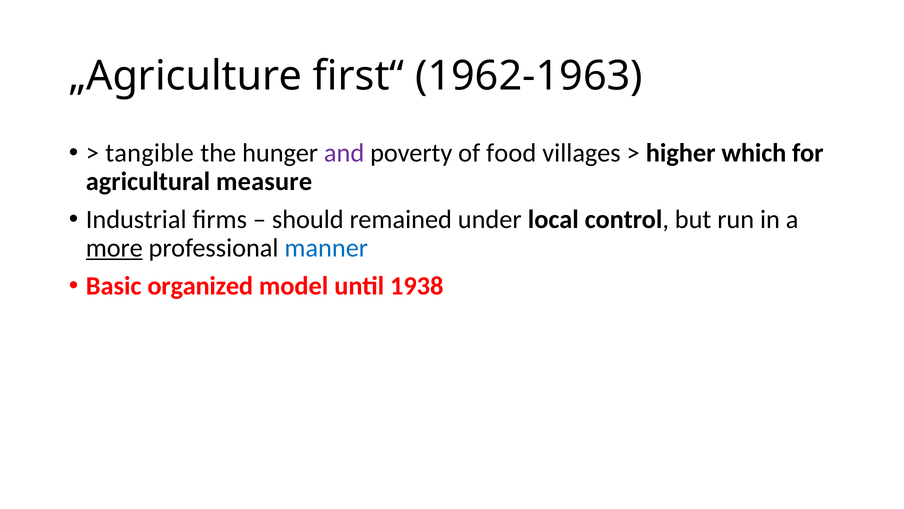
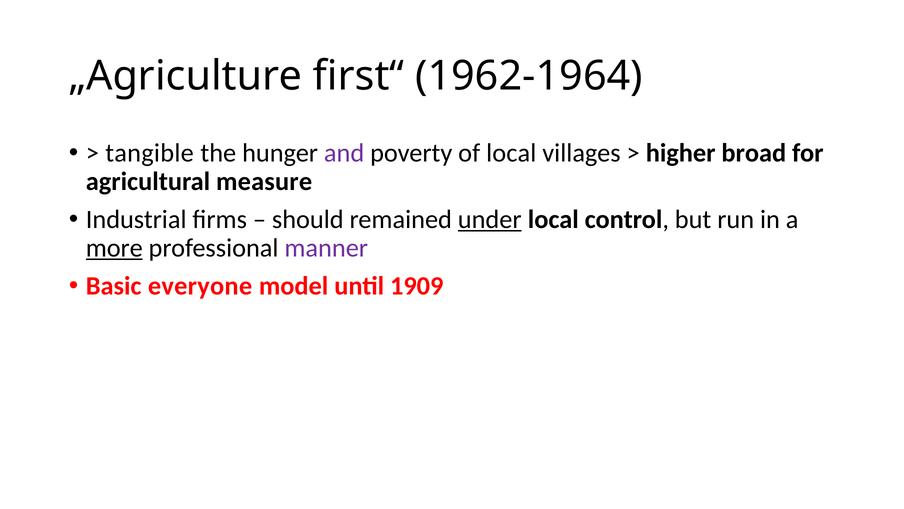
1962-1963: 1962-1963 -> 1962-1964
of food: food -> local
which: which -> broad
under underline: none -> present
manner colour: blue -> purple
organized: organized -> everyone
1938: 1938 -> 1909
